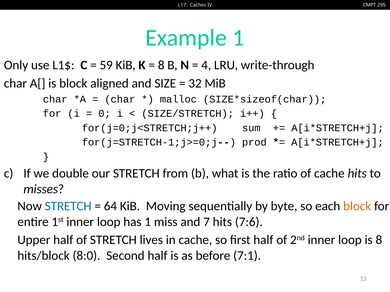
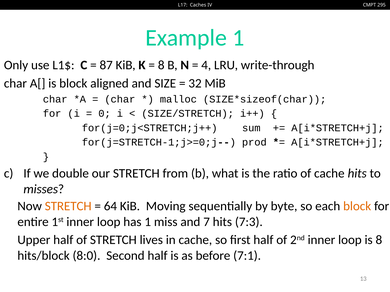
59: 59 -> 87
STRETCH at (68, 207) colour: blue -> orange
7:6: 7:6 -> 7:3
